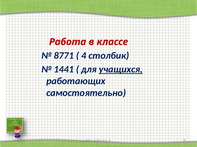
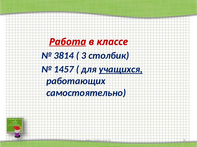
Работа underline: none -> present
8771: 8771 -> 3814
4: 4 -> 3
1441: 1441 -> 1457
